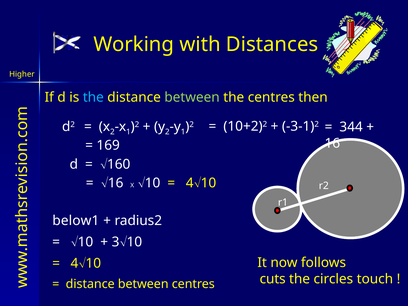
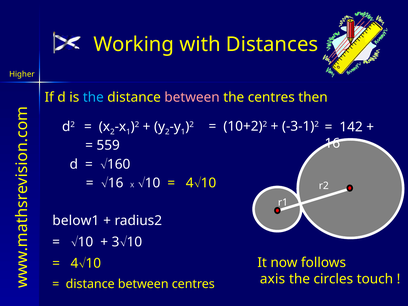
between at (192, 97) colour: light green -> pink
344: 344 -> 142
169: 169 -> 559
cuts: cuts -> axis
